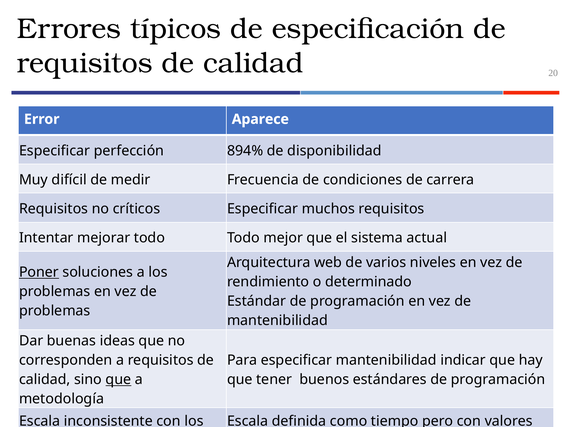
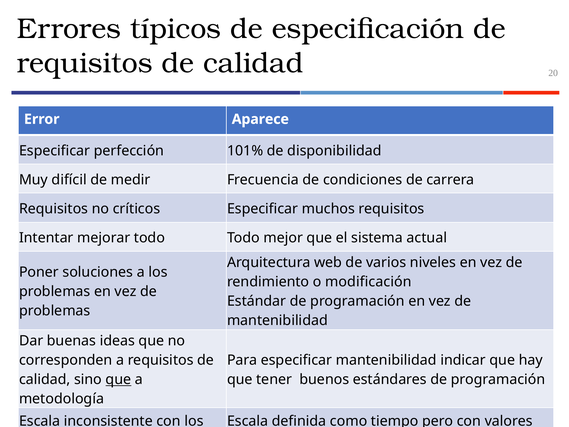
894%: 894% -> 101%
Poner underline: present -> none
determinado: determinado -> modificación
